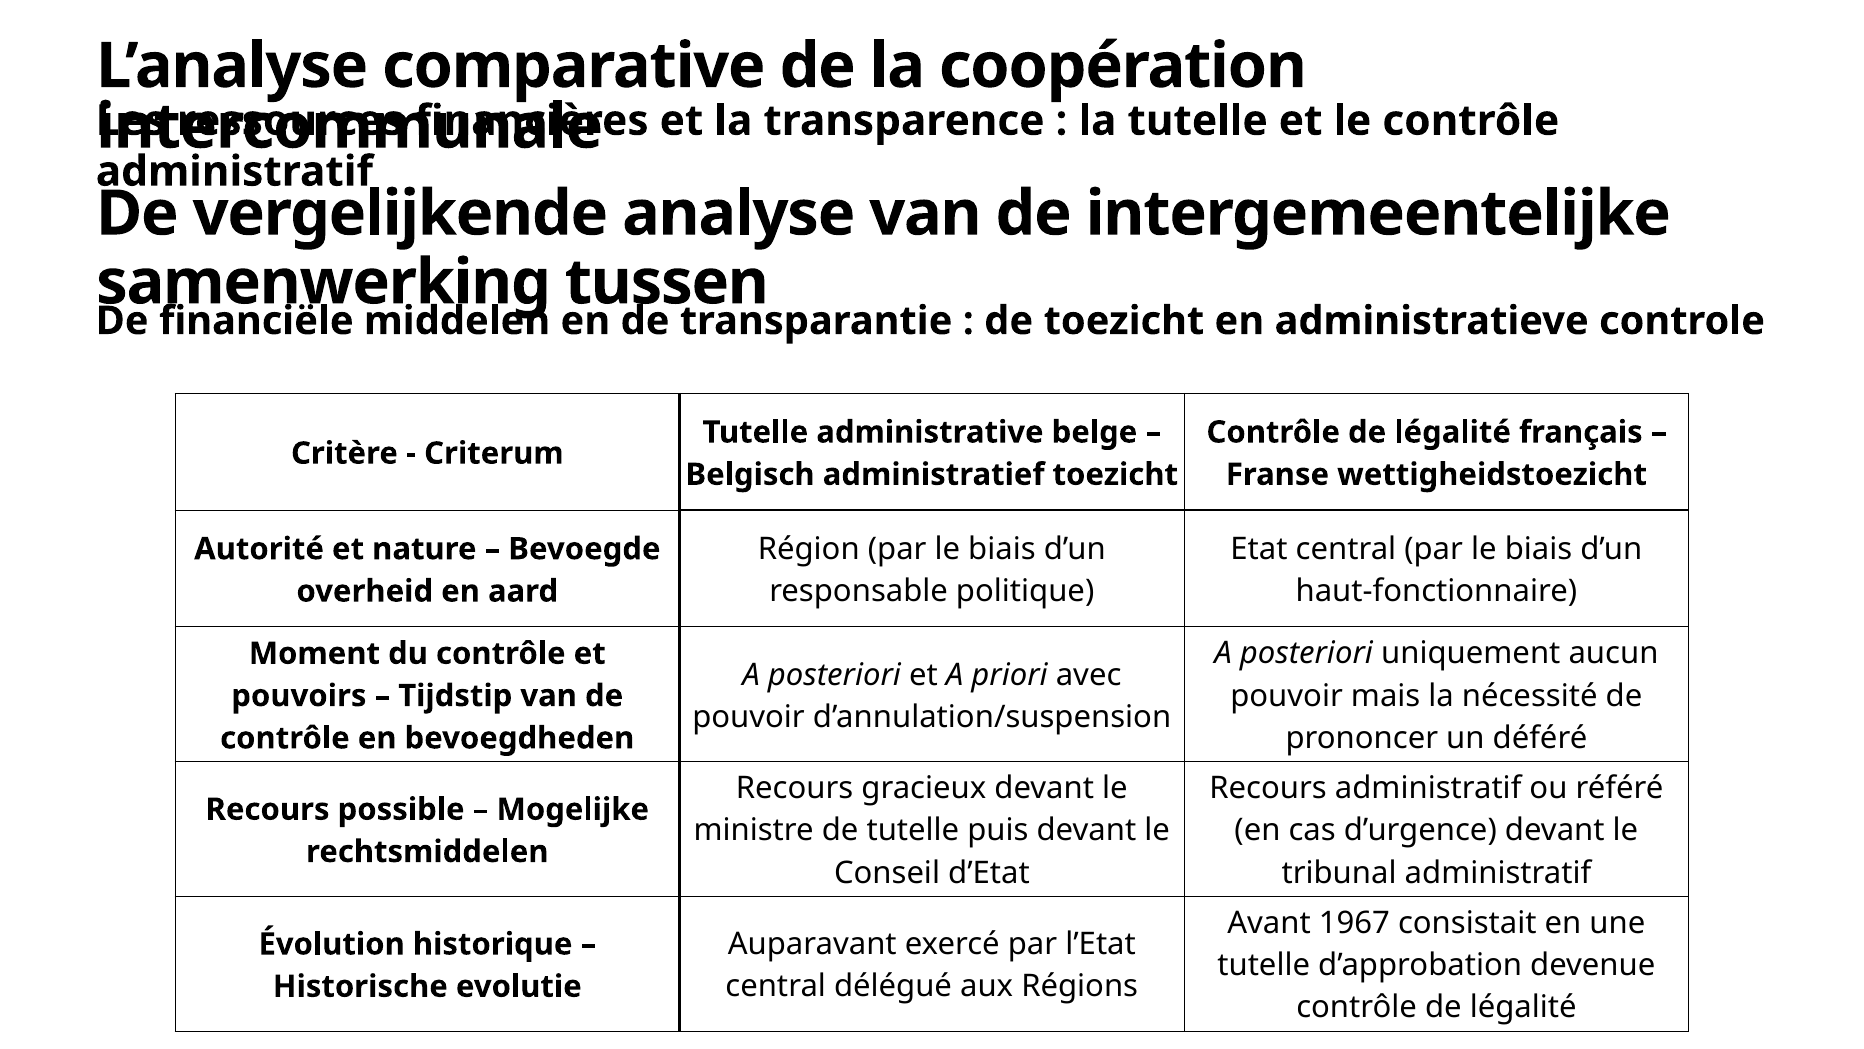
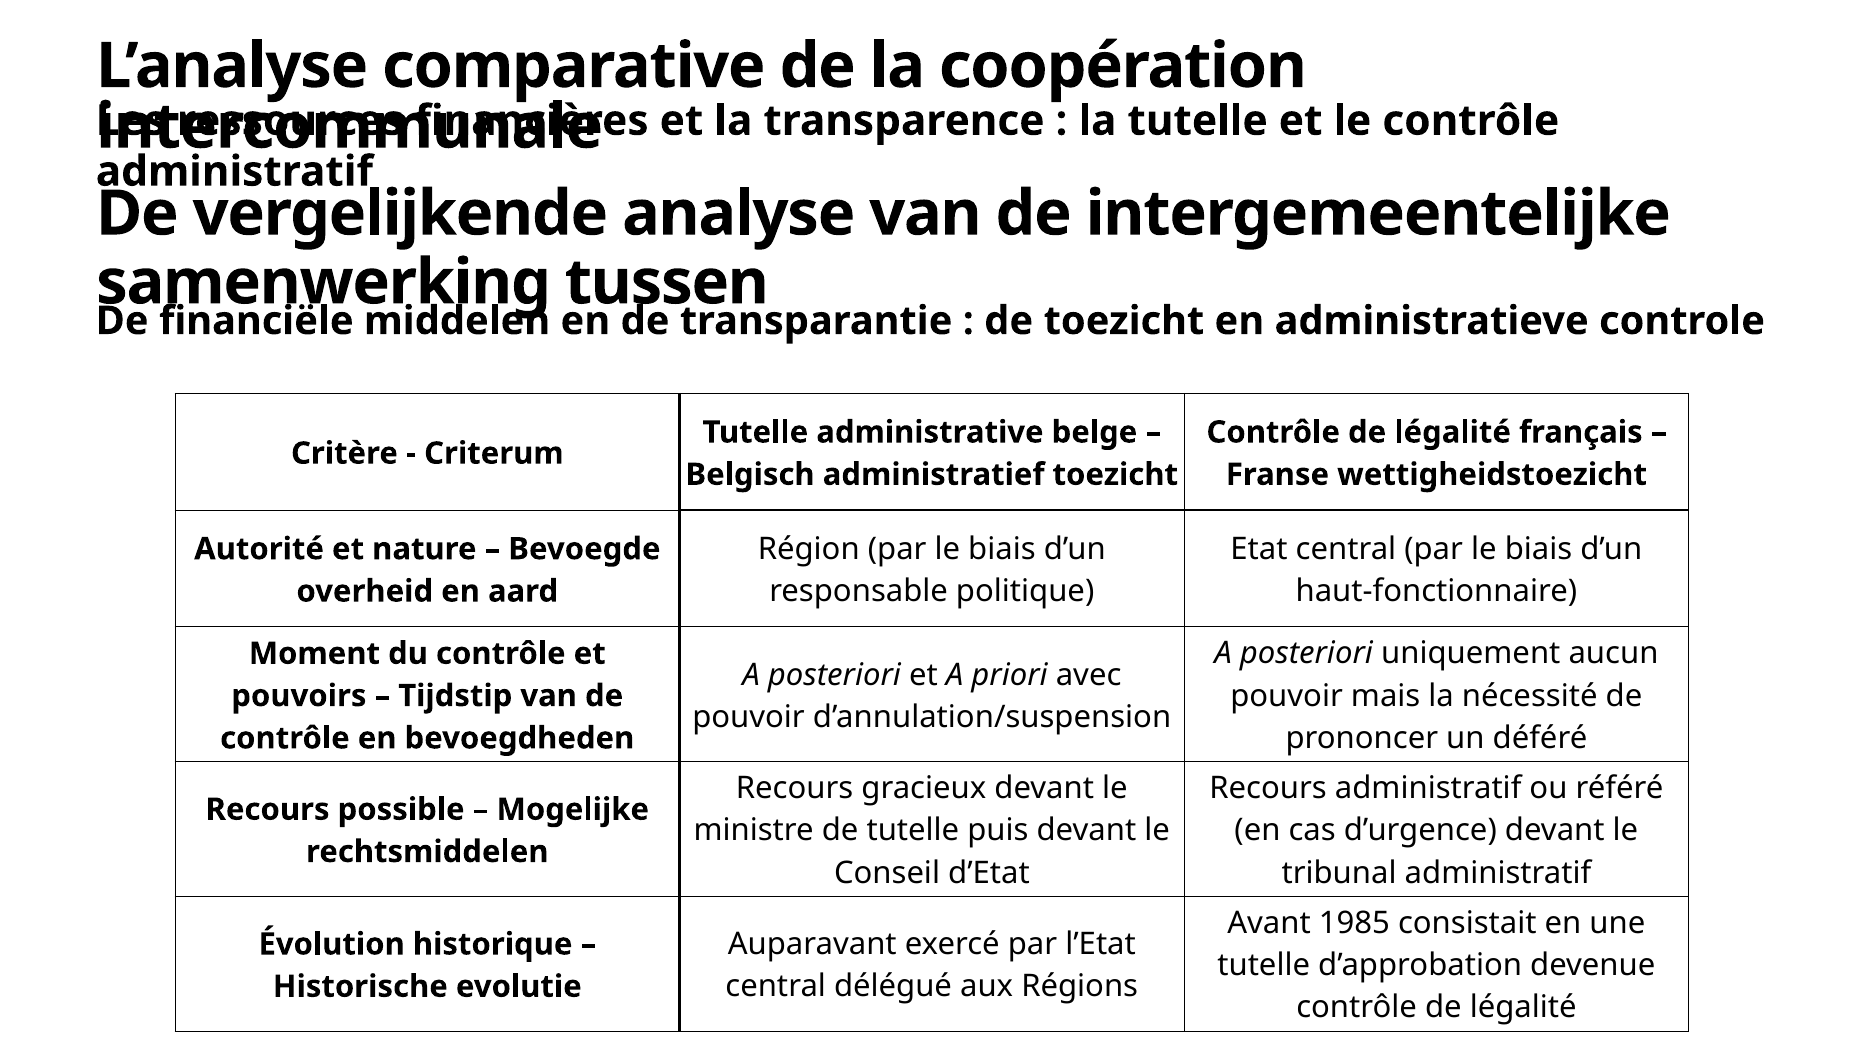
1967: 1967 -> 1985
